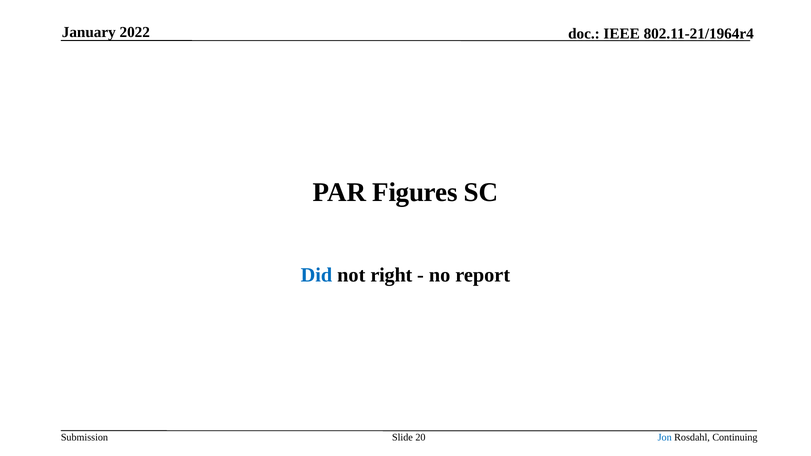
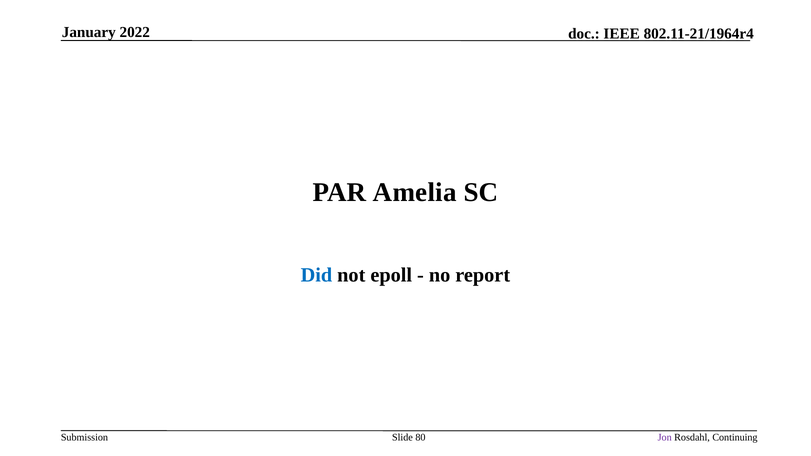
Figures: Figures -> Amelia
right: right -> epoll
20: 20 -> 80
Jon colour: blue -> purple
